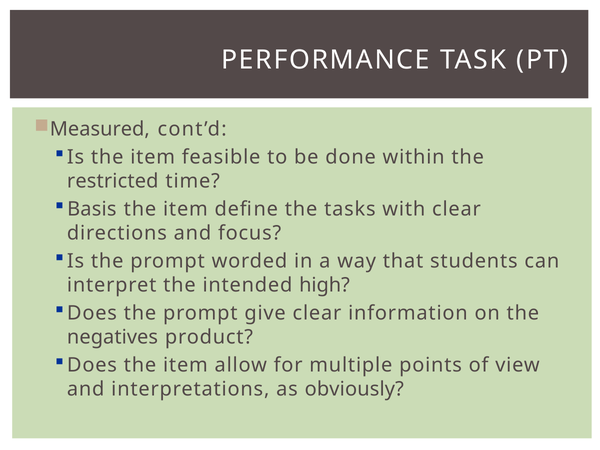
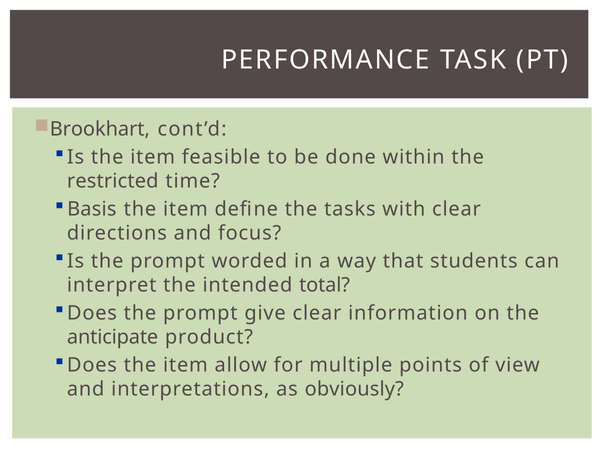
Measured: Measured -> Brookhart
high: high -> total
negatives: negatives -> anticipate
